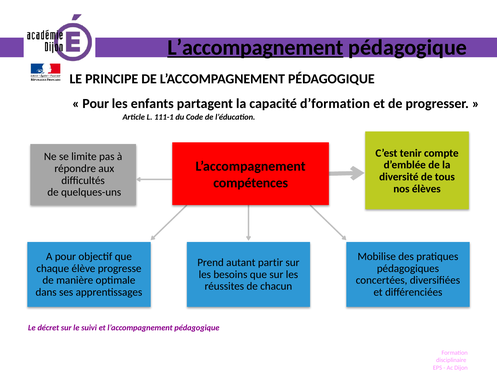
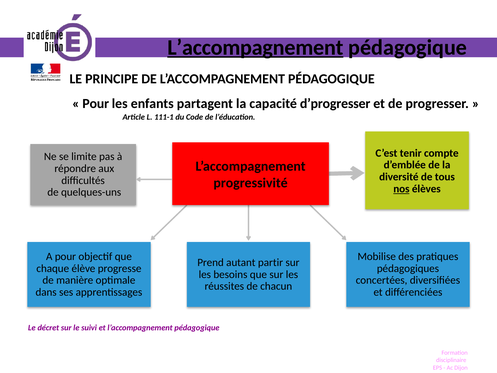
d’formation: d’formation -> d’progresser
compétences: compétences -> progressivité
nos underline: none -> present
